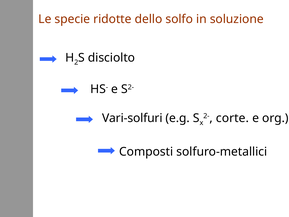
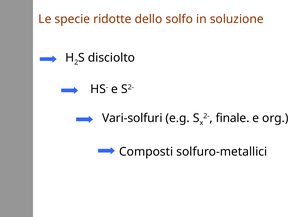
corte: corte -> finale
